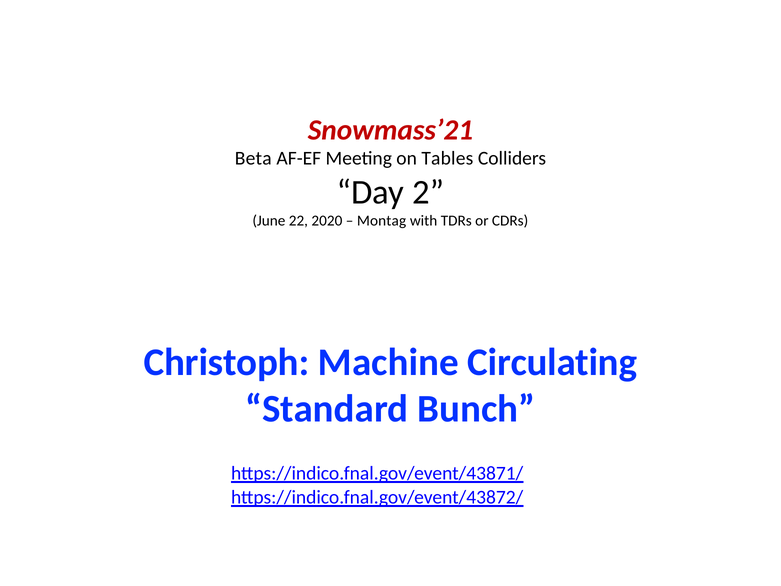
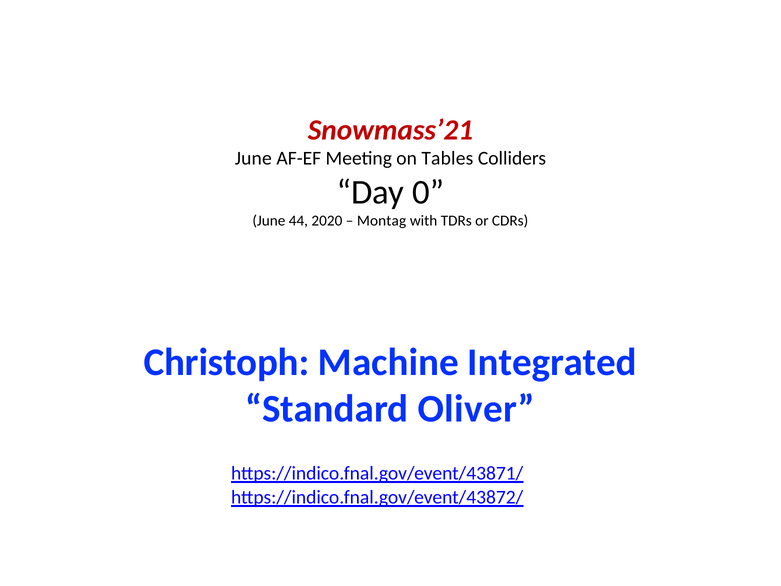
Beta at (253, 158): Beta -> June
2: 2 -> 0
22: 22 -> 44
Circulating: Circulating -> Integrated
Bunch: Bunch -> Oliver
